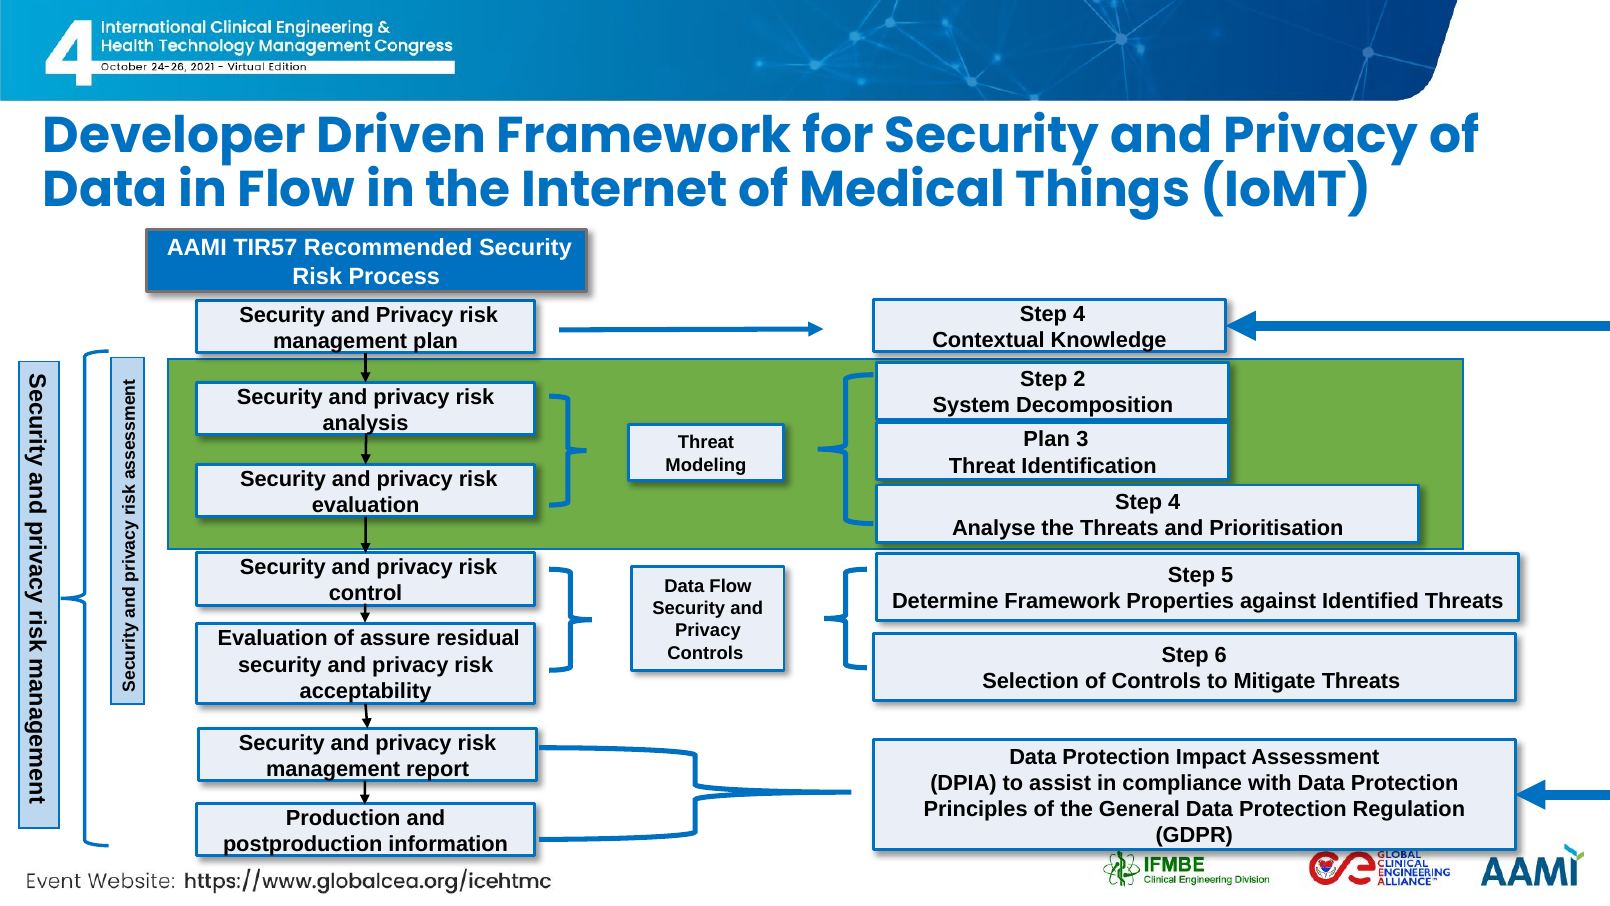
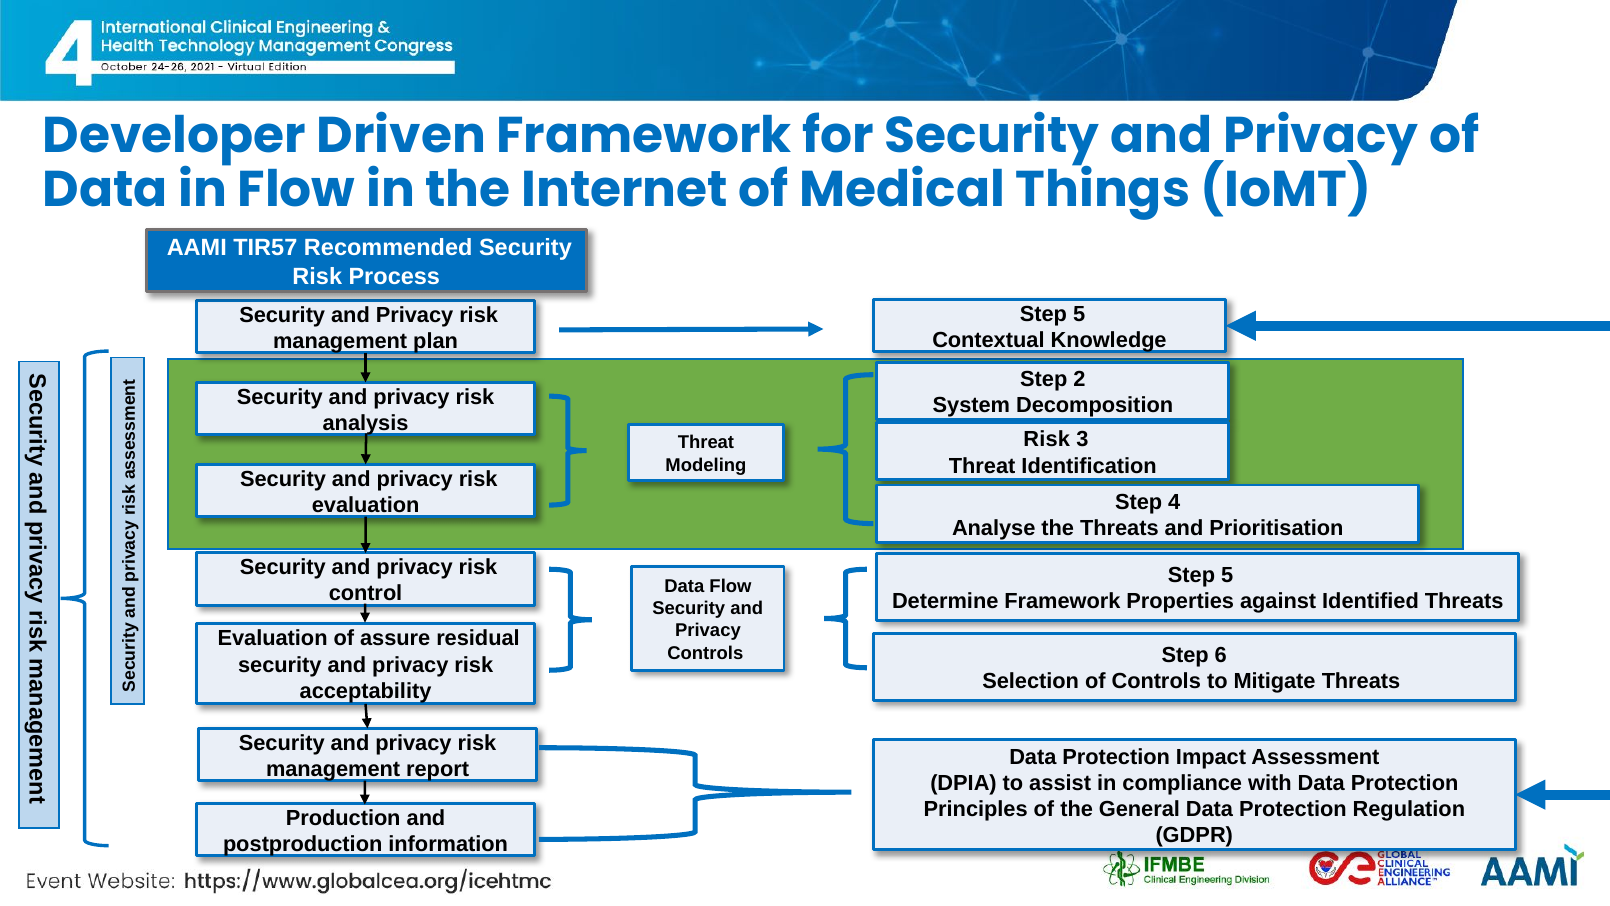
4 at (1079, 314): 4 -> 5
Plan at (1047, 440): Plan -> Risk
